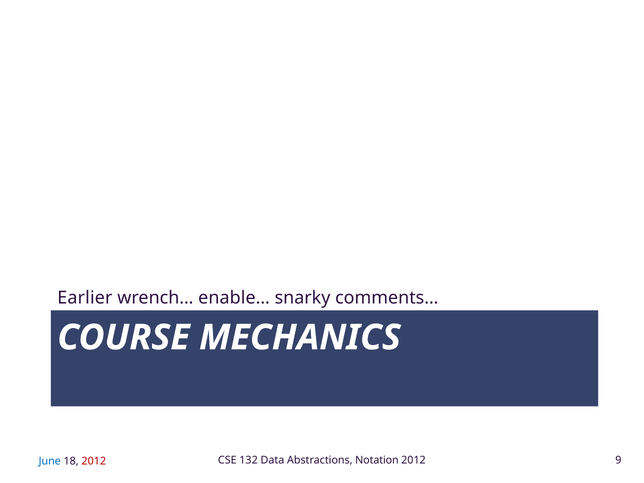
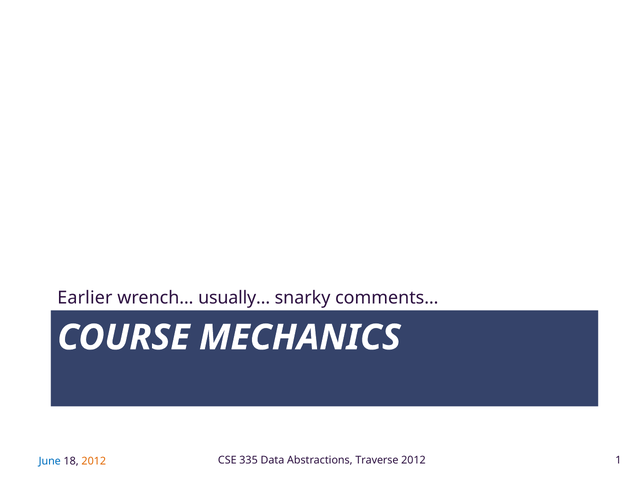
enable…: enable… -> usually…
132: 132 -> 335
Notation: Notation -> Traverse
9: 9 -> 1
2012 at (94, 461) colour: red -> orange
